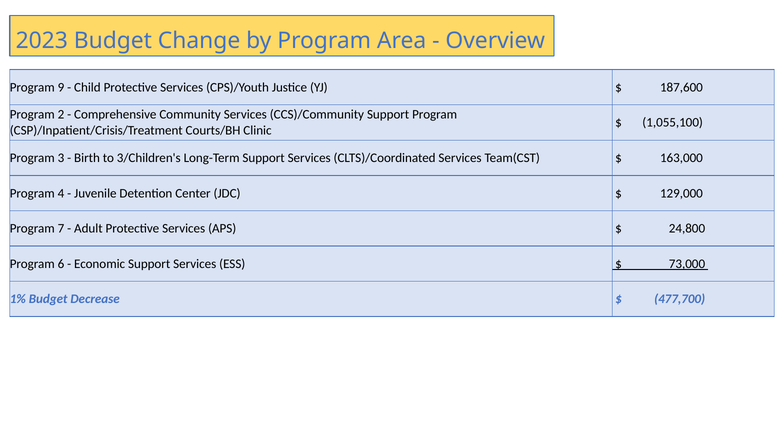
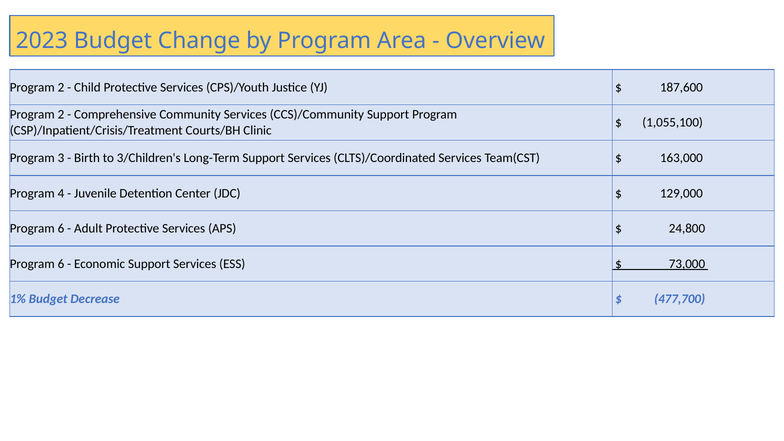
9 at (61, 87): 9 -> 2
7 at (61, 229): 7 -> 6
